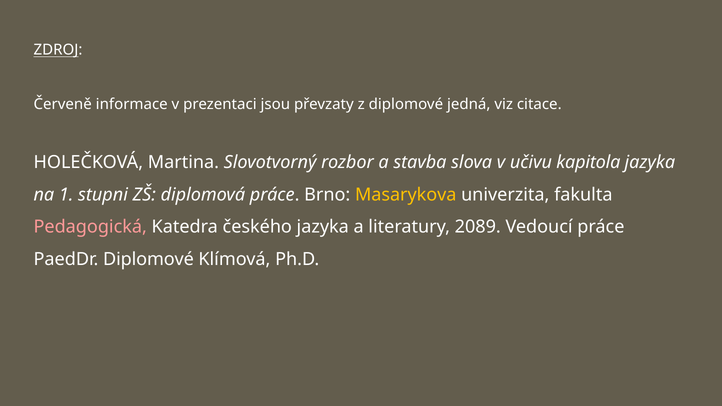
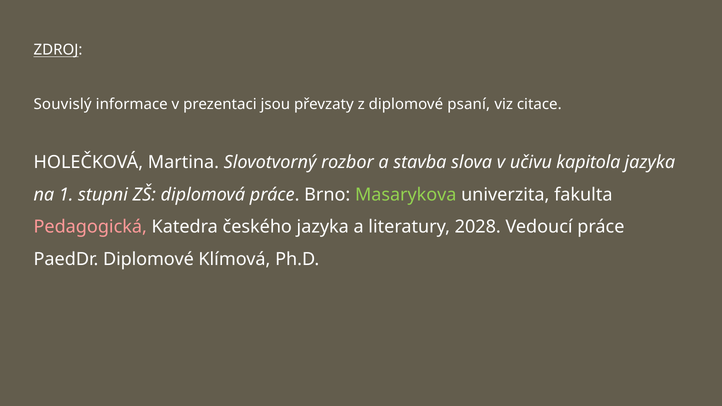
Červeně: Červeně -> Souvislý
jedná: jedná -> psaní
Masarykova colour: yellow -> light green
2089: 2089 -> 2028
